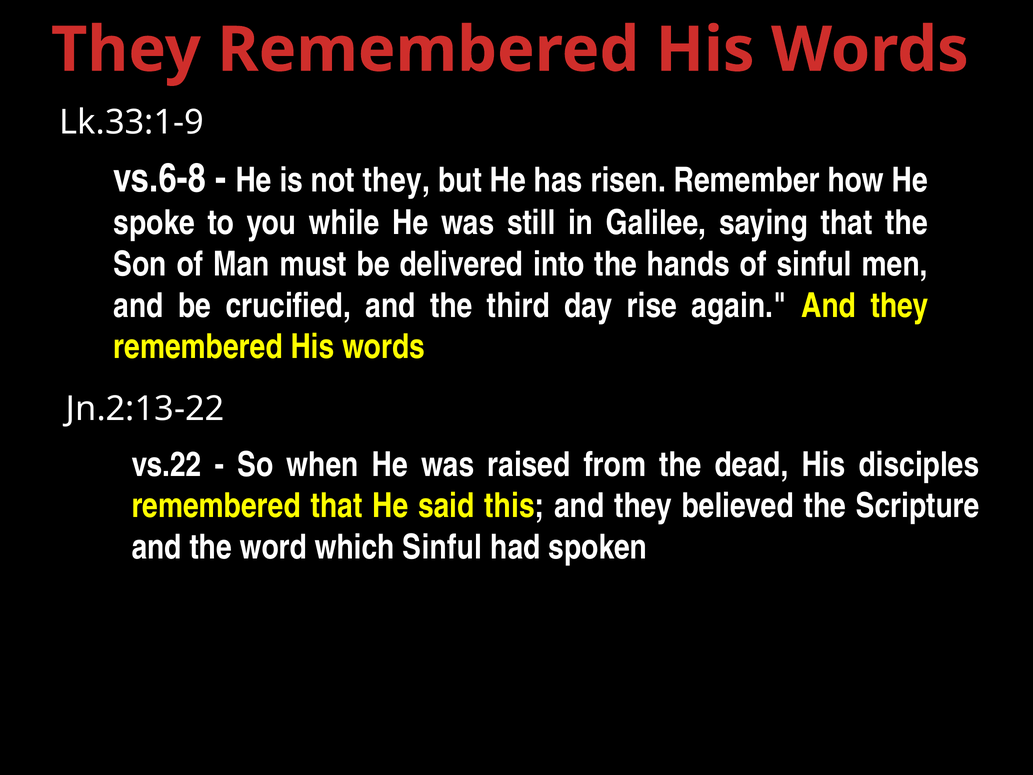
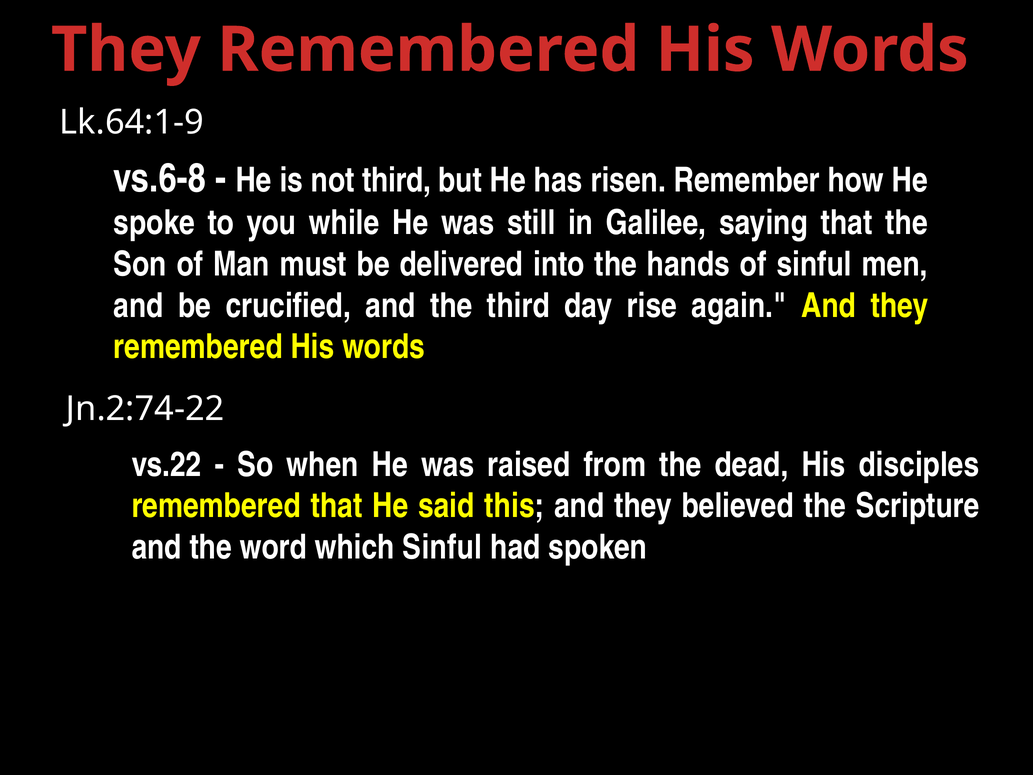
Lk.33:1-9: Lk.33:1-9 -> Lk.64:1-9
not they: they -> third
Jn.2:13-22: Jn.2:13-22 -> Jn.2:74-22
